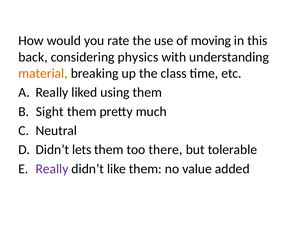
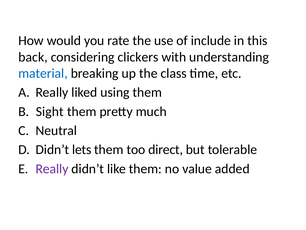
moving: moving -> include
physics: physics -> clickers
material colour: orange -> blue
there: there -> direct
